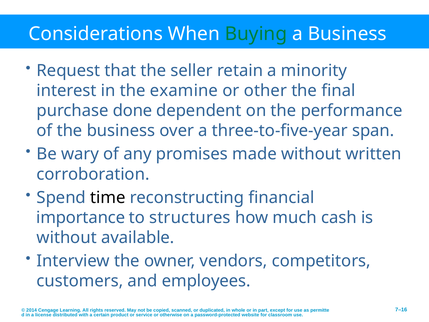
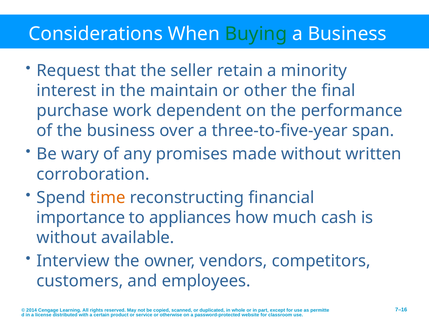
examine: examine -> maintain
done: done -> work
time colour: black -> orange
structures: structures -> appliances
